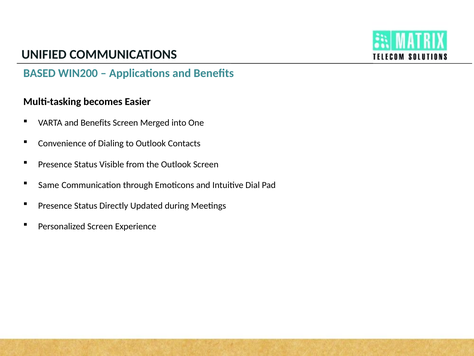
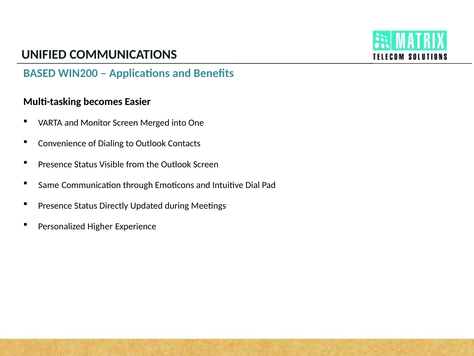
VARTA and Benefits: Benefits -> Monitor
Personalized Screen: Screen -> Higher
